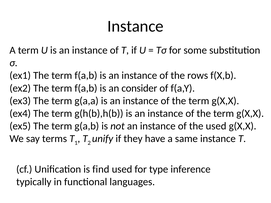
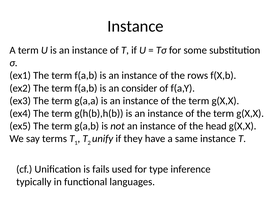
the used: used -> head
find: find -> fails
